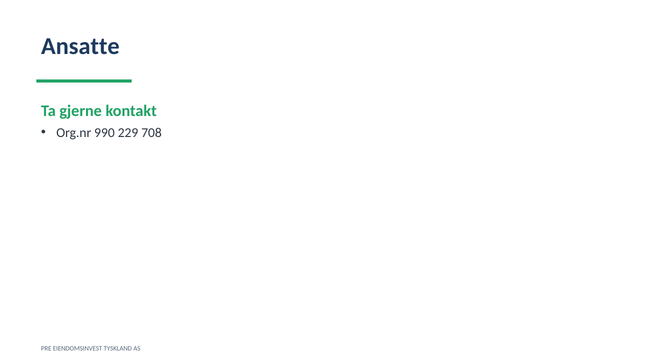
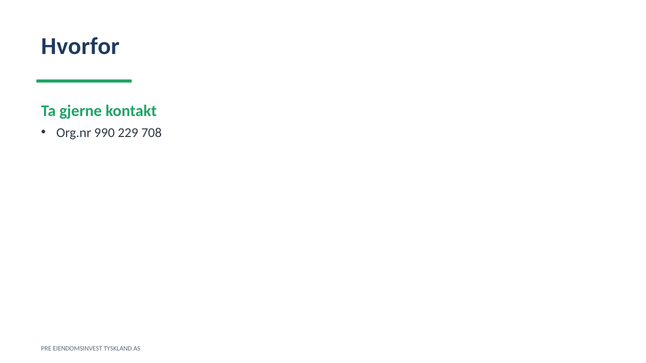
Ansatte: Ansatte -> Hvorfor
